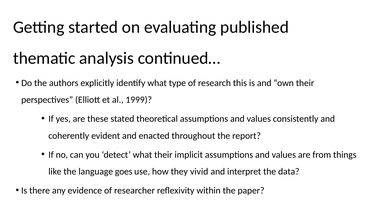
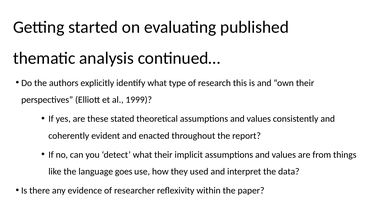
vivid: vivid -> used
